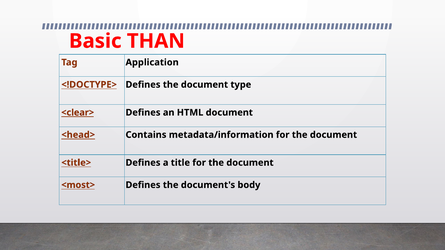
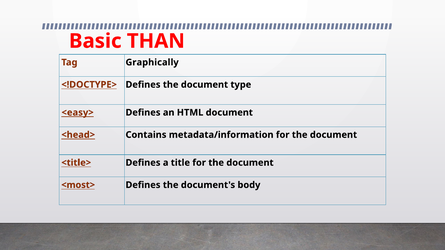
Application: Application -> Graphically
<clear>: <clear> -> <easy>
